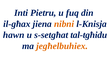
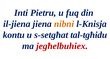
il-għax: il-għax -> il-jiena
hawn: hawn -> kontu
jegħelbuhiex colour: orange -> red
